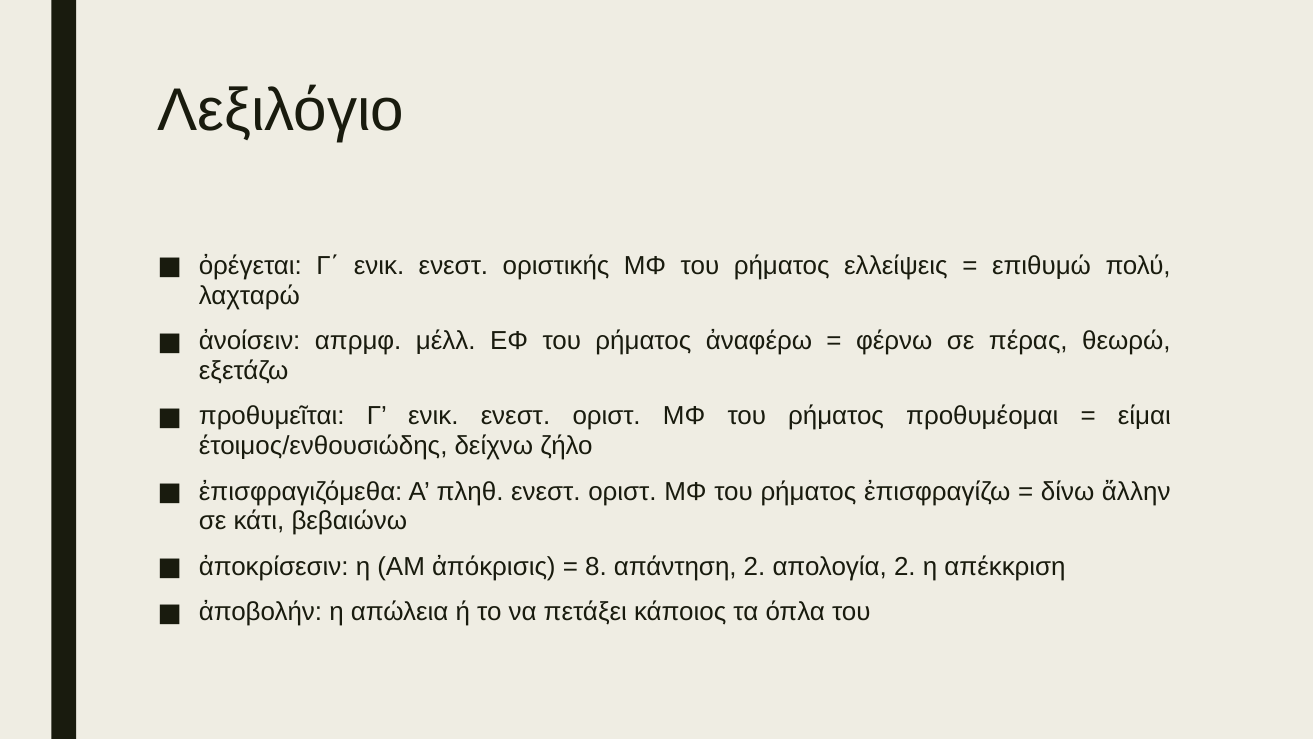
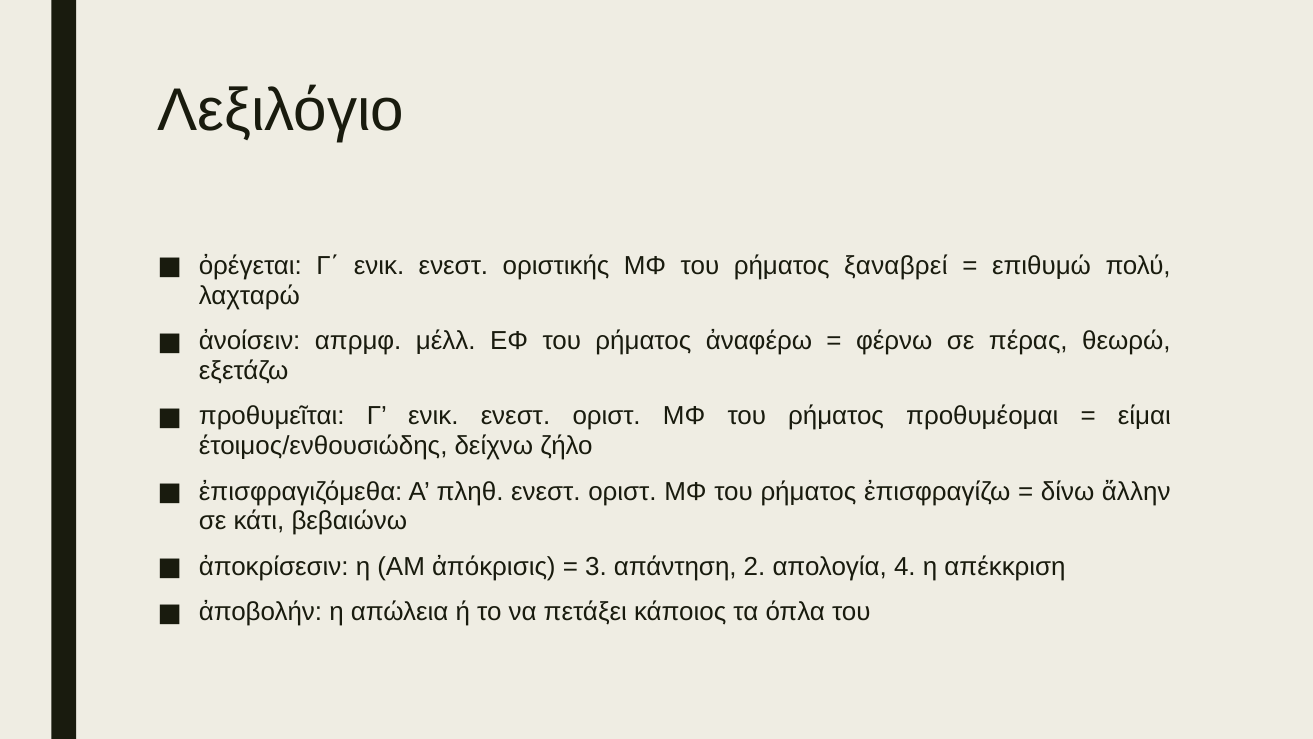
ελλείψεις: ελλείψεις -> ξαναβρεί
8: 8 -> 3
απολογία 2: 2 -> 4
